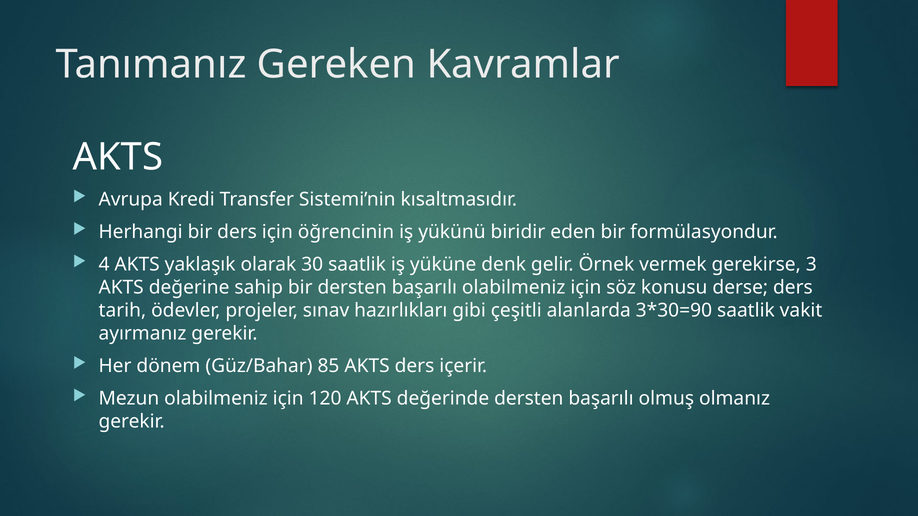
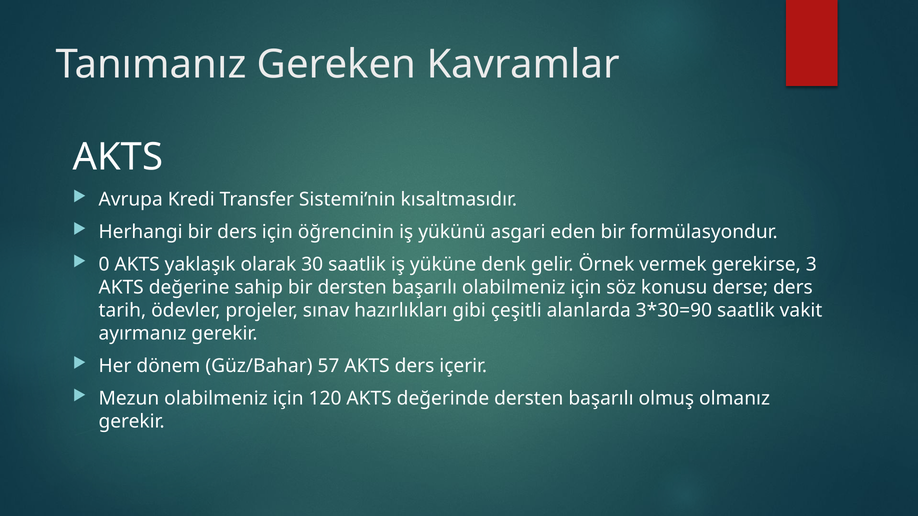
biridir: biridir -> asgari
4: 4 -> 0
85: 85 -> 57
